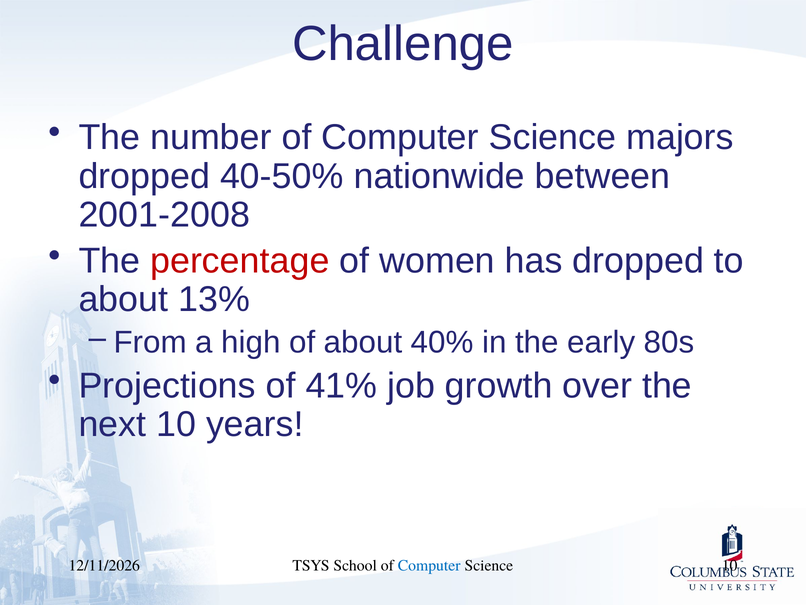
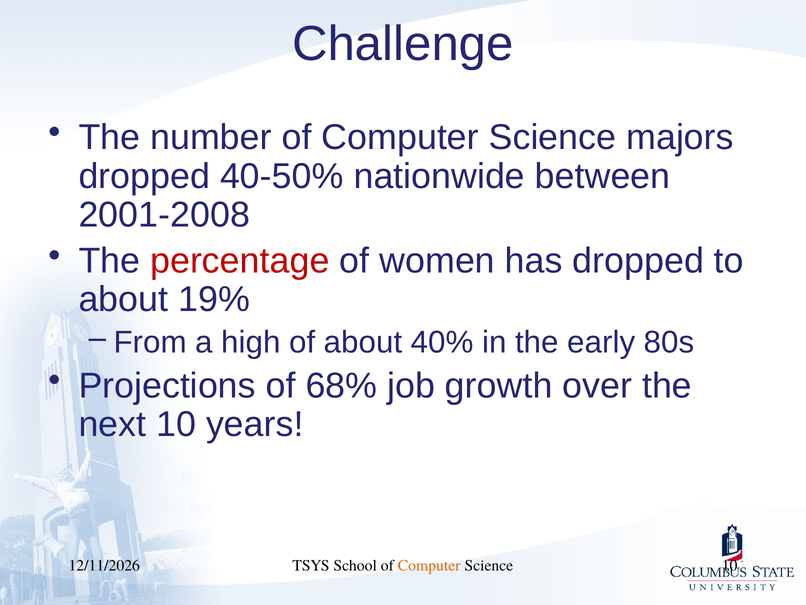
13%: 13% -> 19%
41%: 41% -> 68%
Computer at (429, 565) colour: blue -> orange
